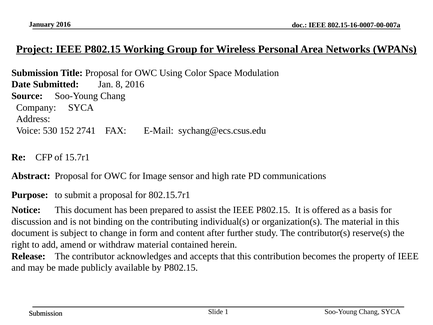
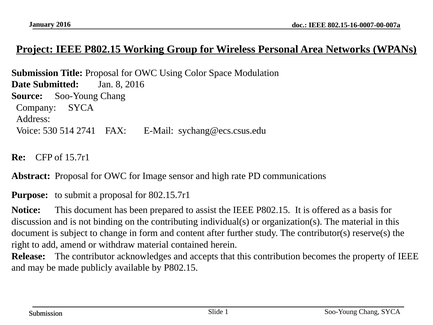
152: 152 -> 514
